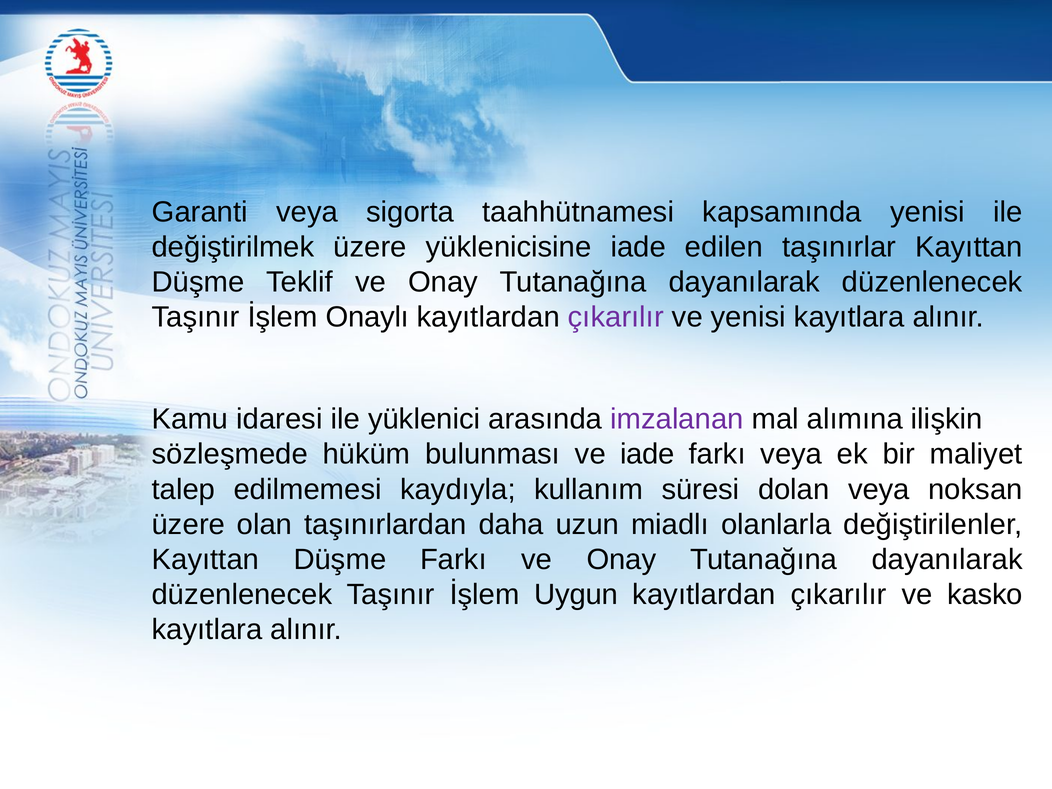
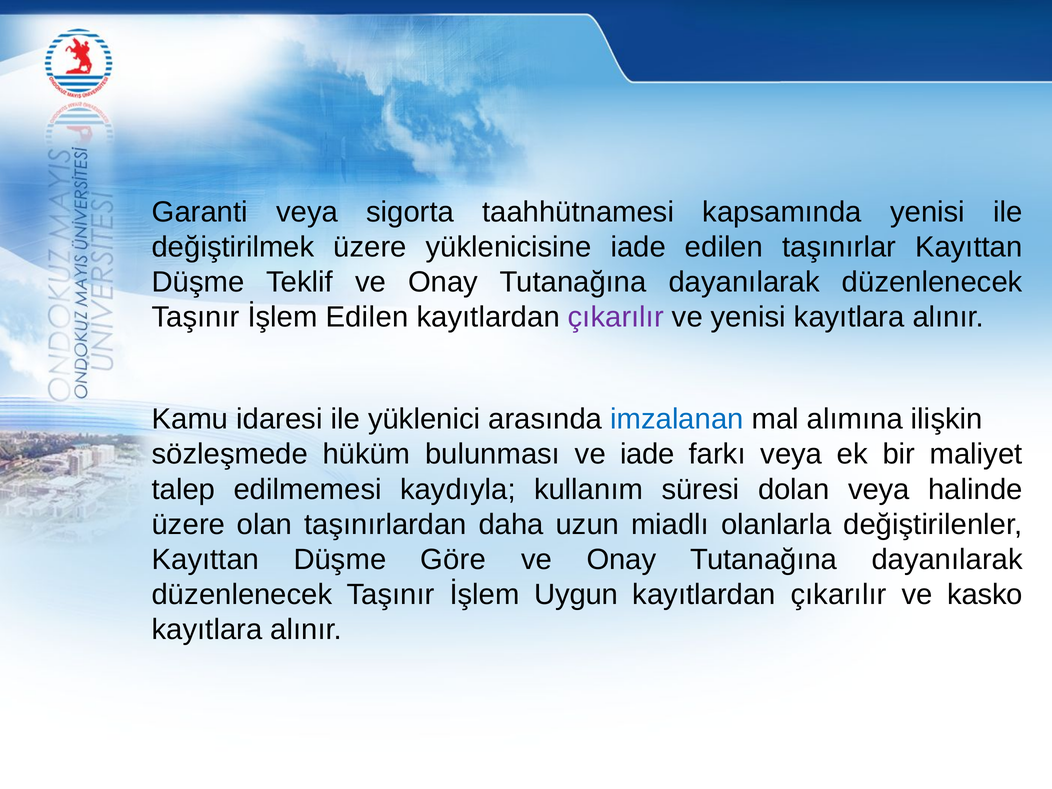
İşlem Onaylı: Onaylı -> Edilen
imzalanan colour: purple -> blue
noksan: noksan -> halinde
Düşme Farkı: Farkı -> Göre
